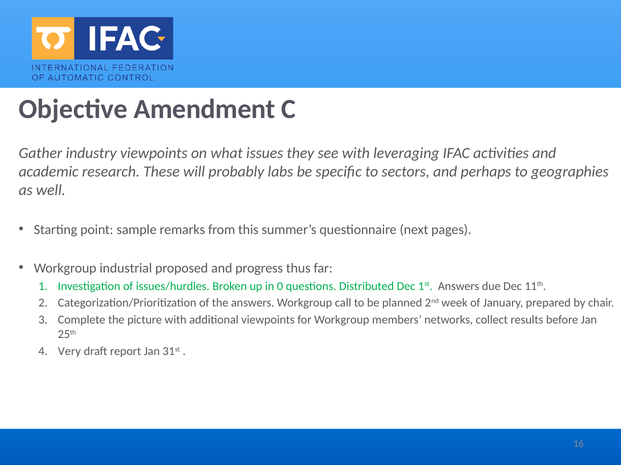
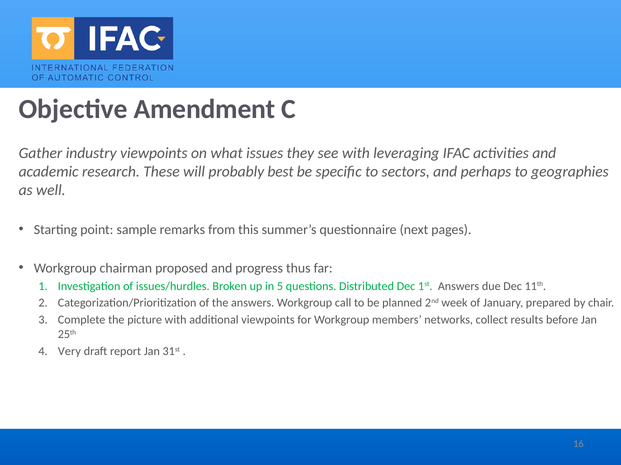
labs: labs -> best
industrial: industrial -> chairman
0: 0 -> 5
